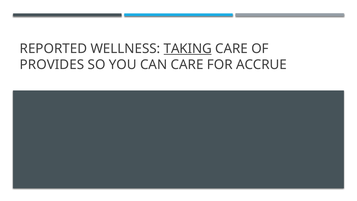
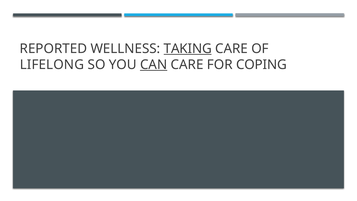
PROVIDES: PROVIDES -> LIFELONG
CAN underline: none -> present
ACCRUE: ACCRUE -> COPING
